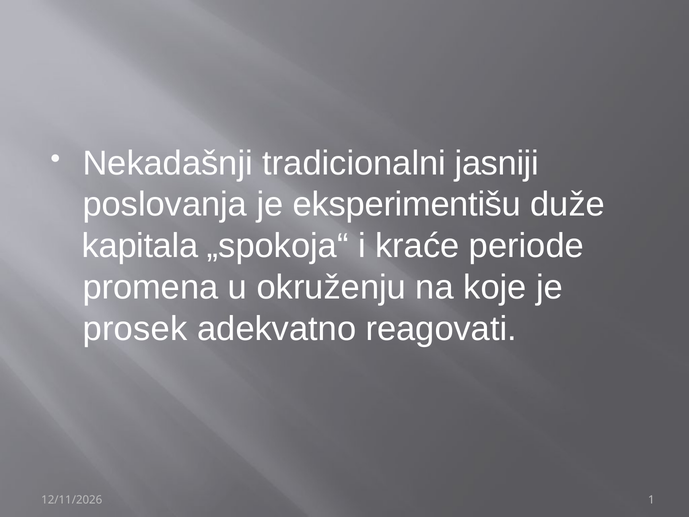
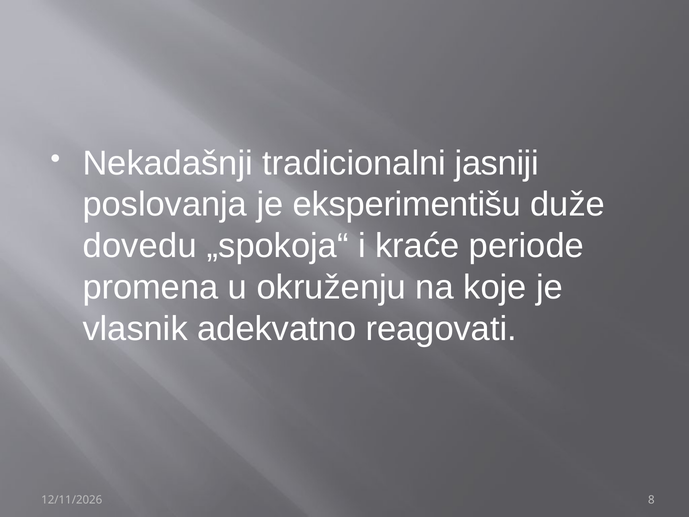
kapitala: kapitala -> dovedu
prosek: prosek -> vlasnik
1: 1 -> 8
